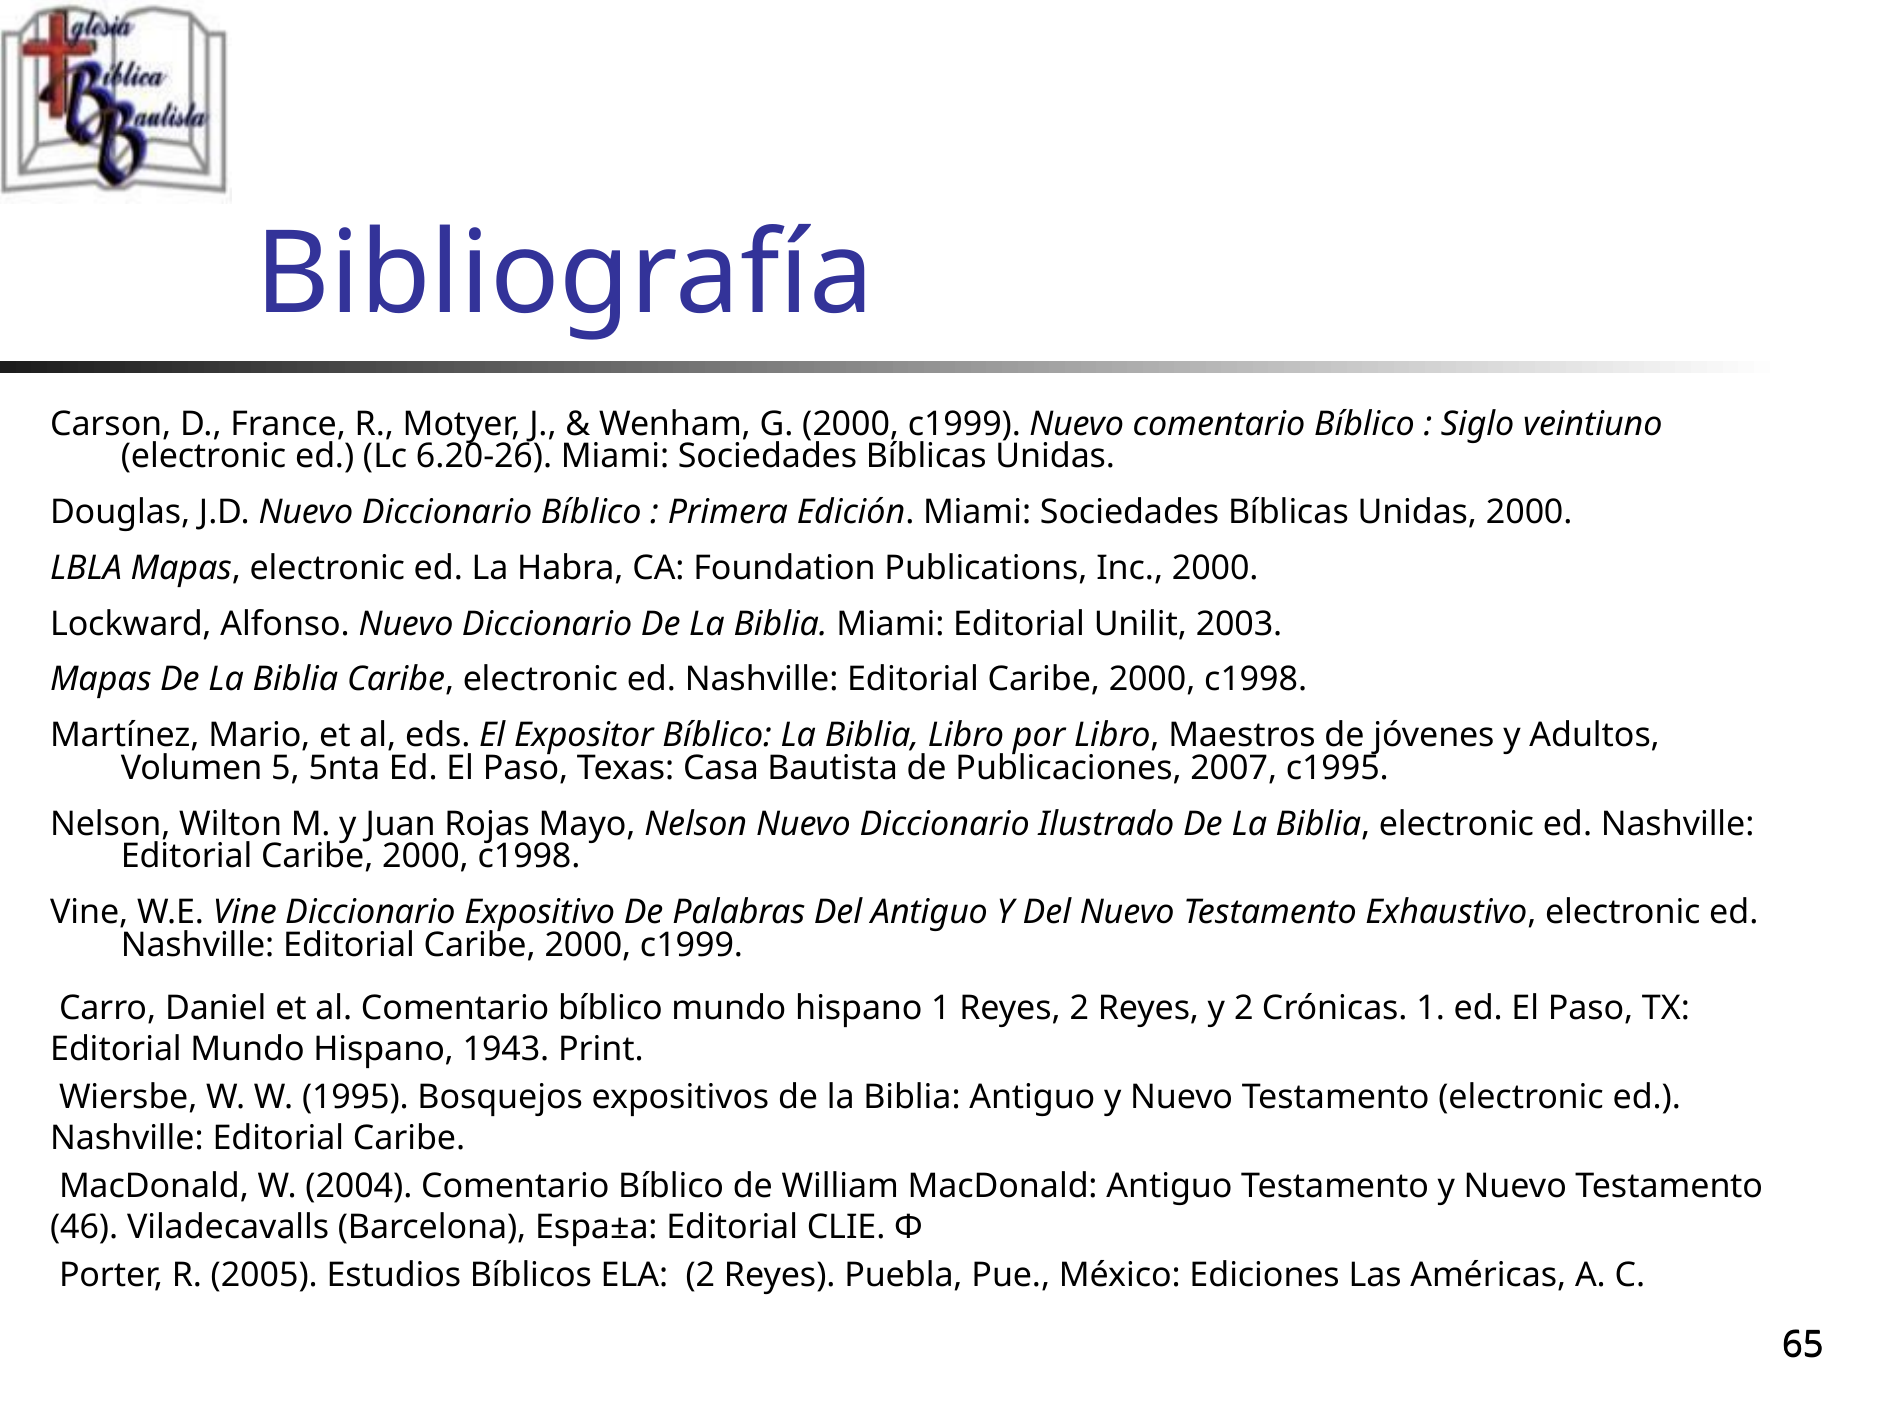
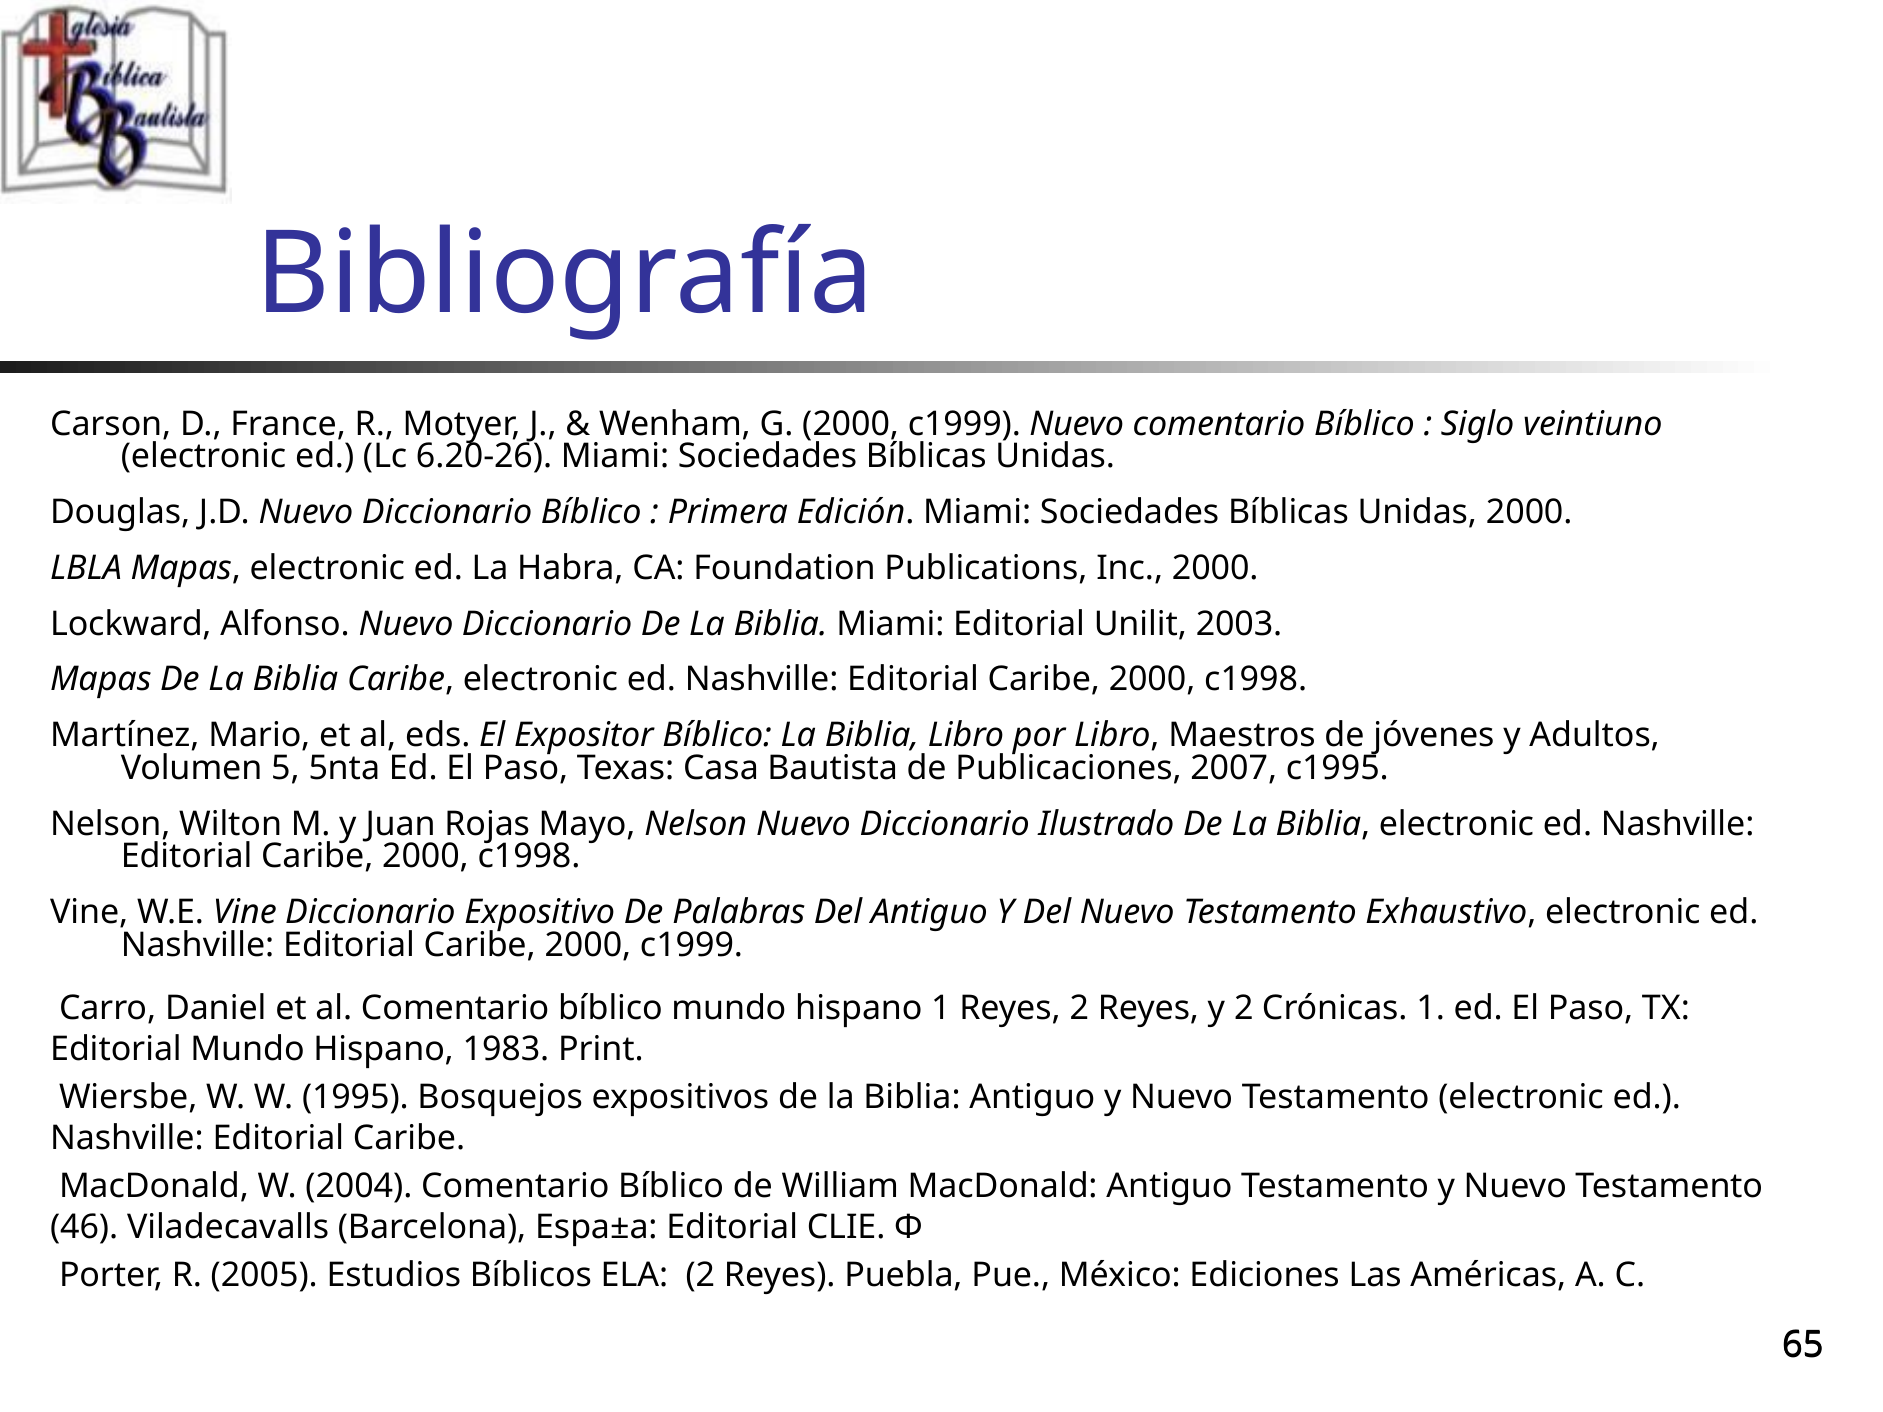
1943: 1943 -> 1983
